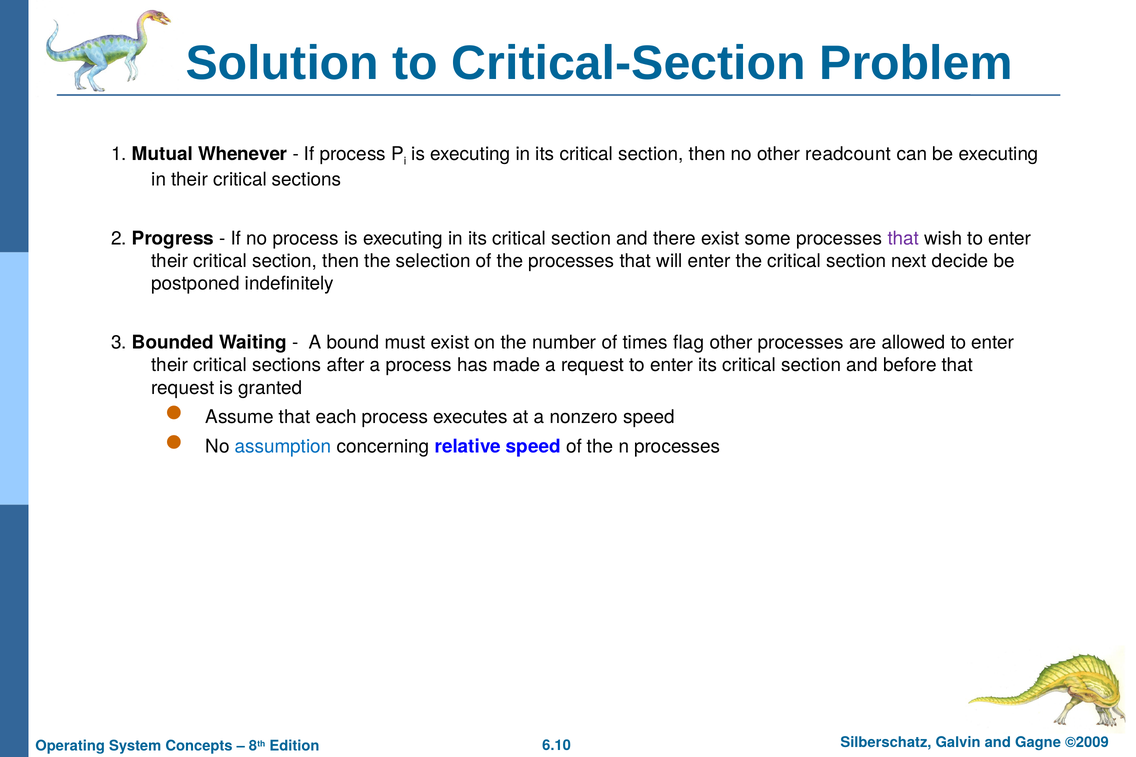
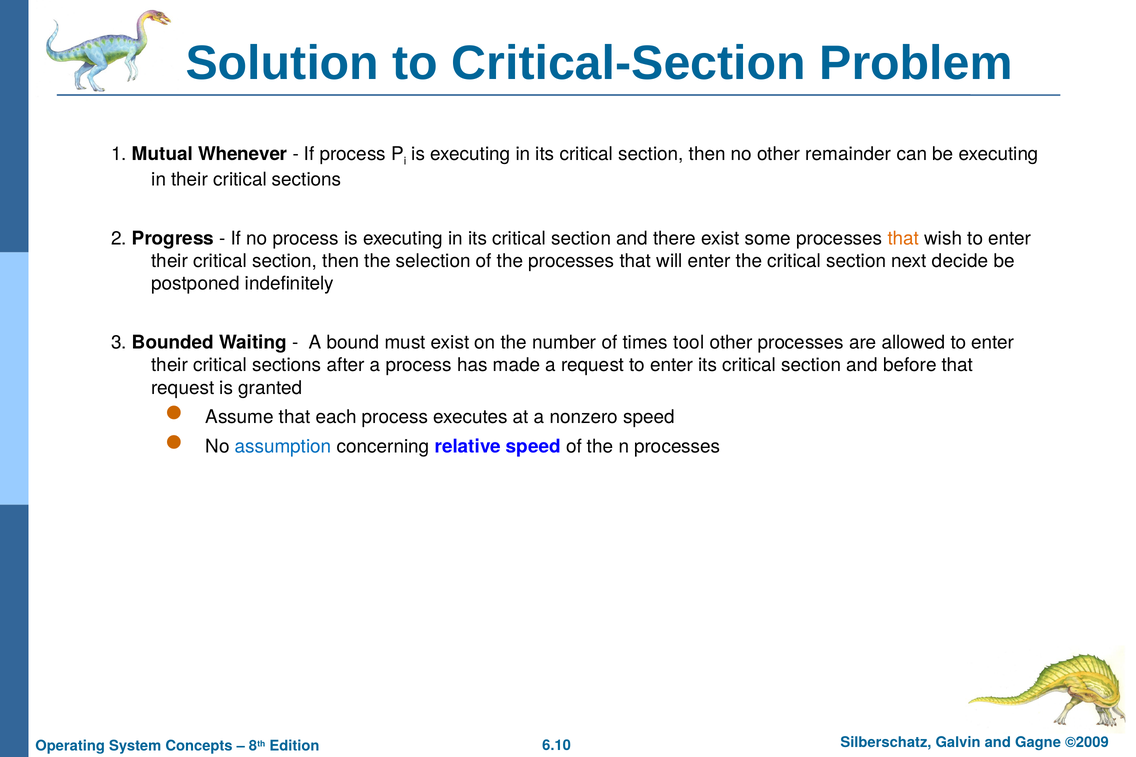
readcount: readcount -> remainder
that at (903, 238) colour: purple -> orange
flag: flag -> tool
